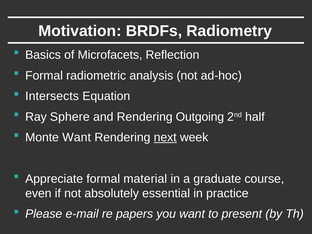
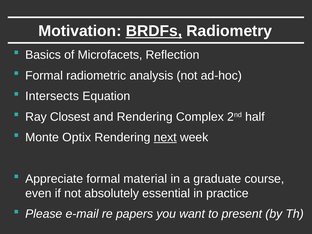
BRDFs underline: none -> present
Sphere: Sphere -> Closest
Outgoing: Outgoing -> Complex
Monte Want: Want -> Optix
